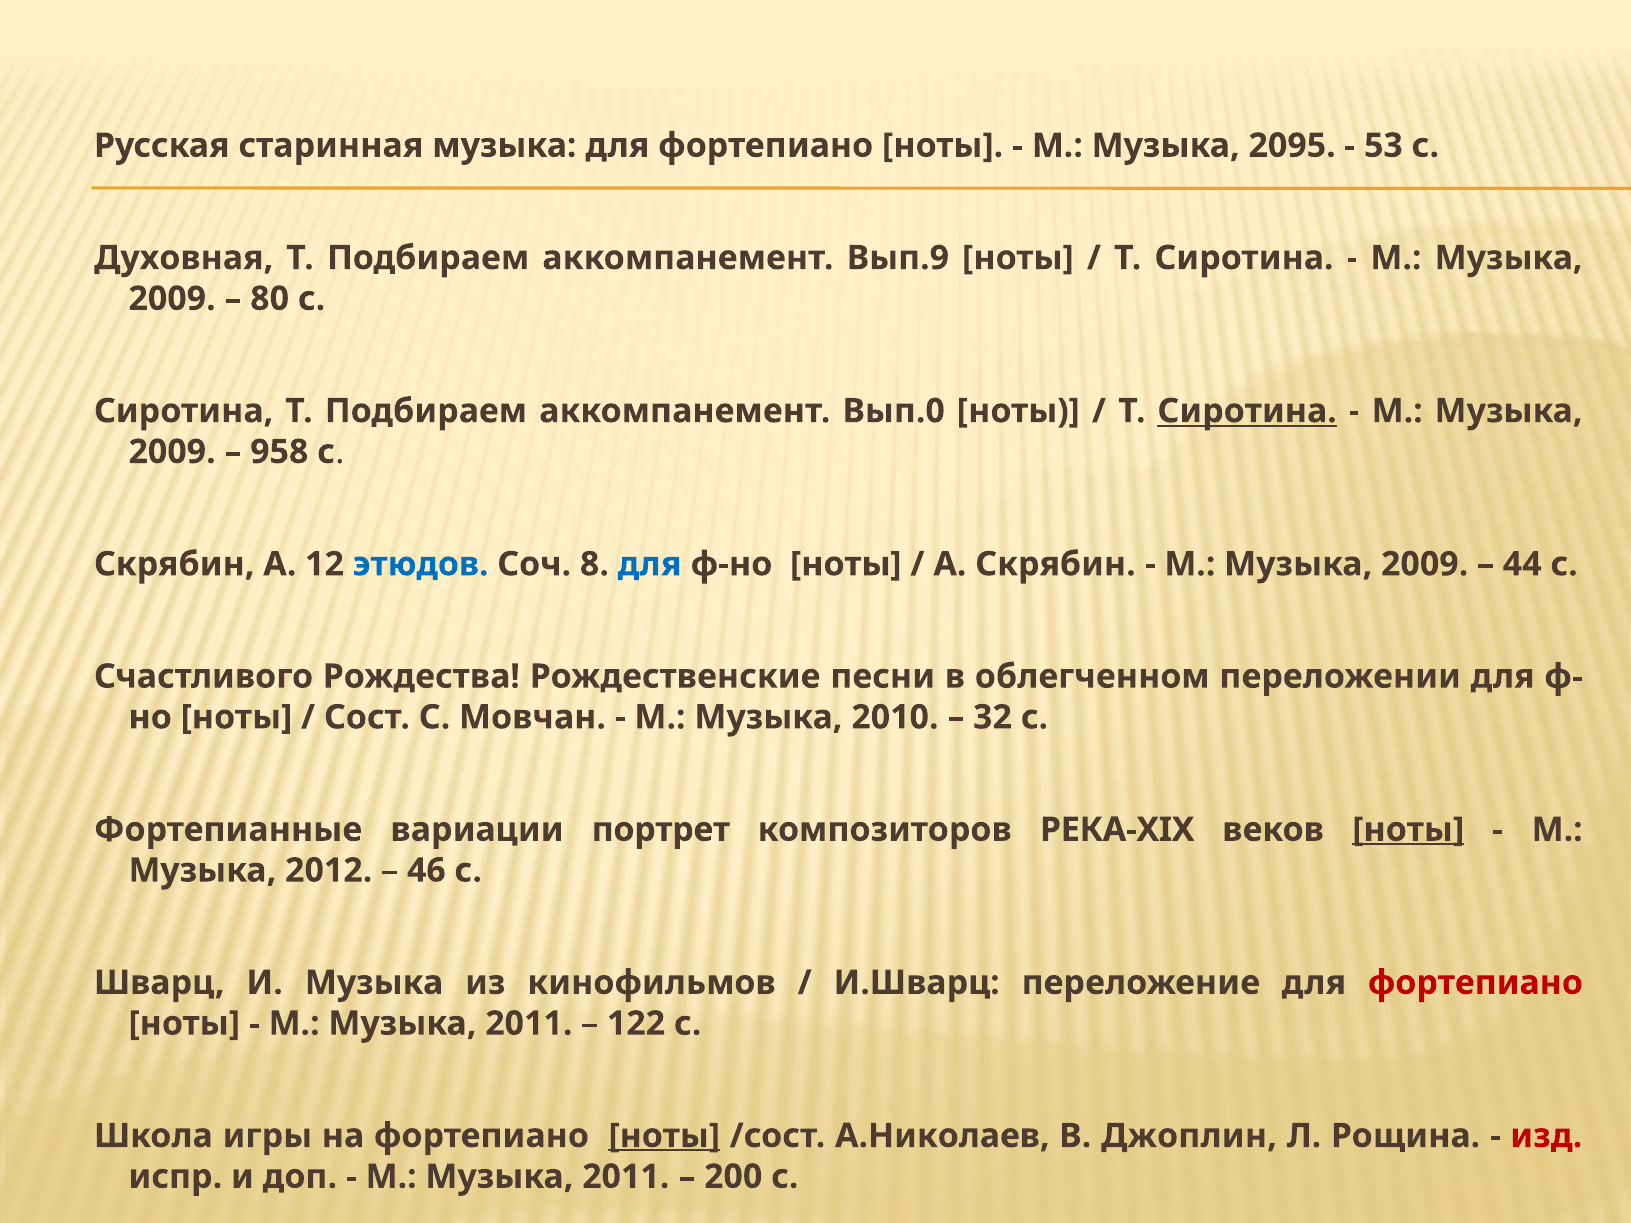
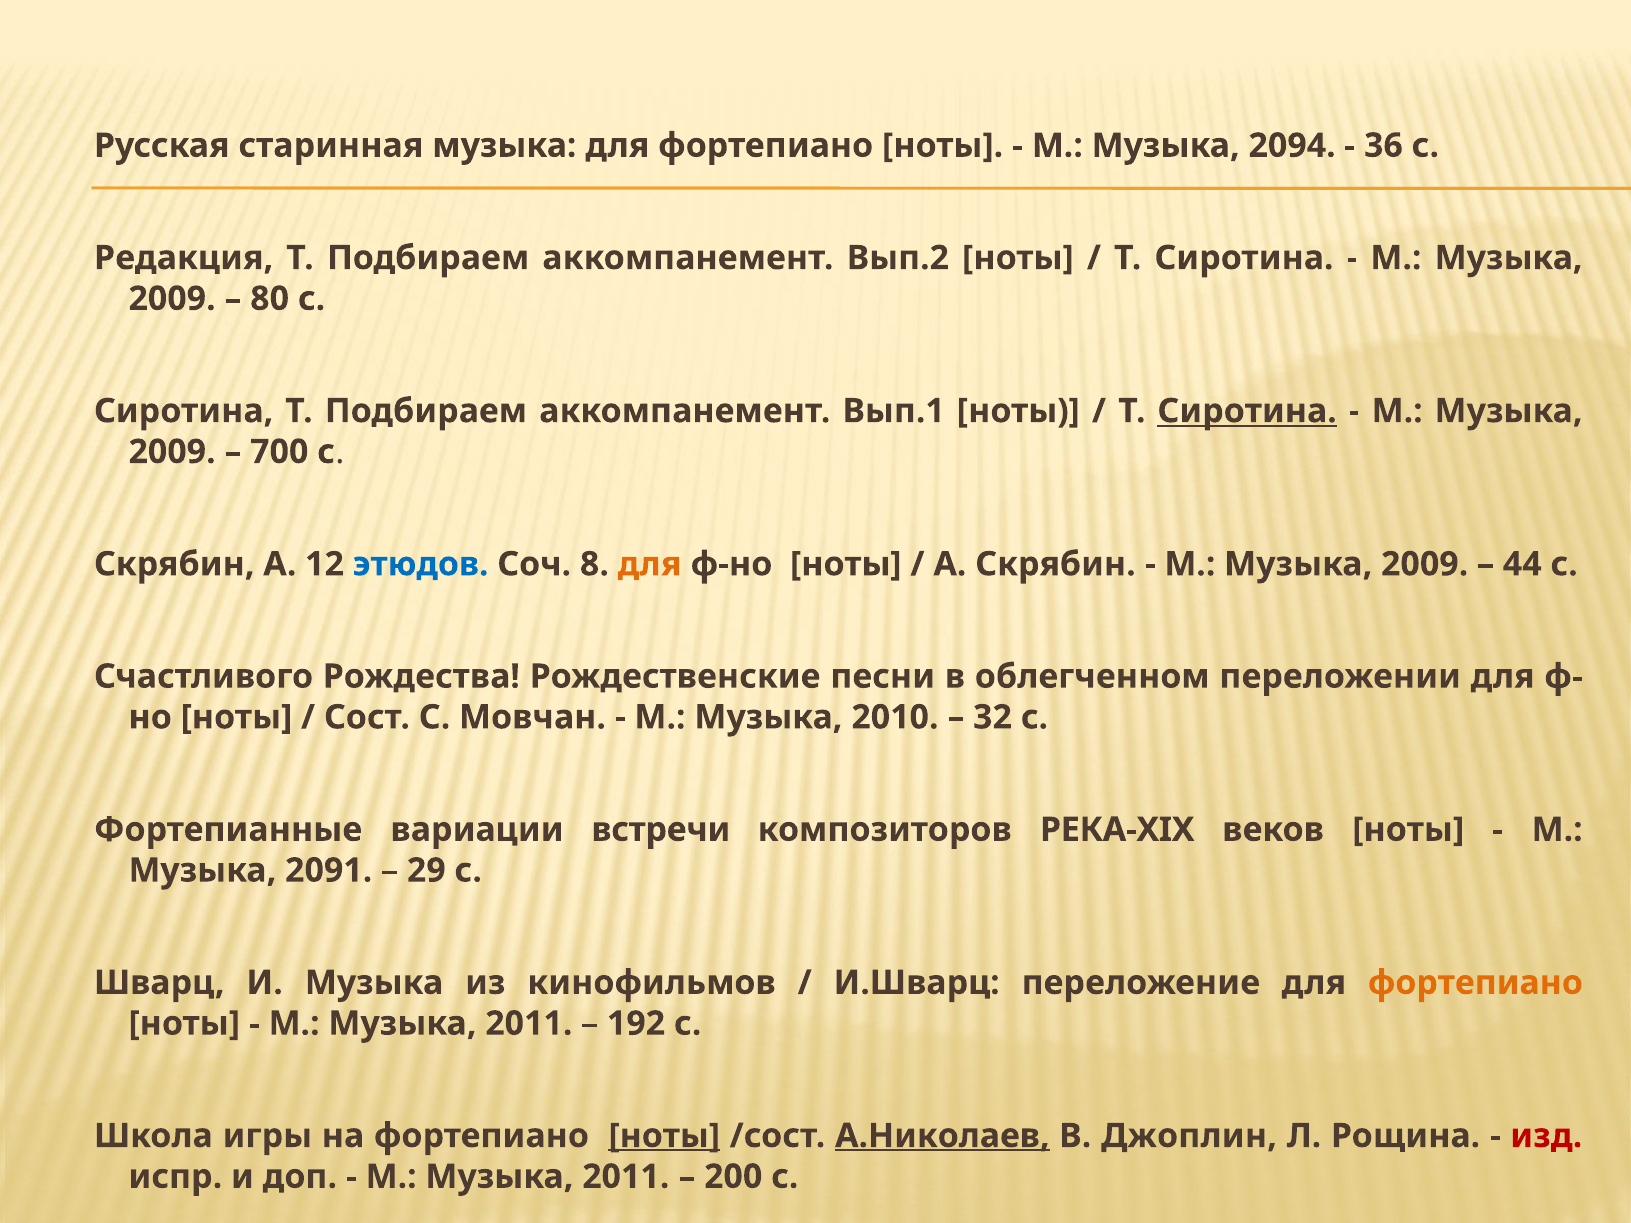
2095: 2095 -> 2094
53: 53 -> 36
Духовная: Духовная -> Редакция
Вып.9: Вып.9 -> Вып.2
Вып.0: Вып.0 -> Вып.1
958: 958 -> 700
для at (650, 564) colour: blue -> orange
портрет: портрет -> встречи
ноты at (1408, 830) underline: present -> none
2012: 2012 -> 2091
46: 46 -> 29
фортепиано at (1475, 983) colour: red -> orange
122: 122 -> 192
А.Николаев underline: none -> present
